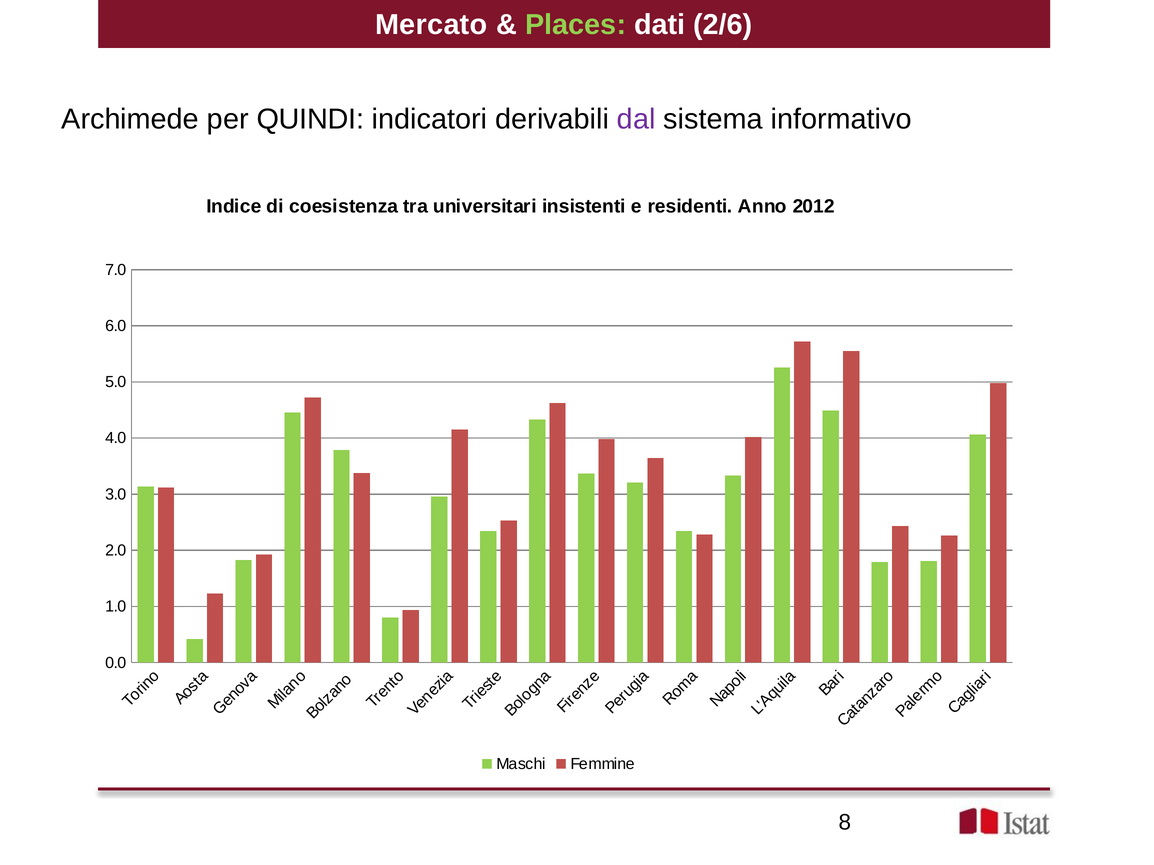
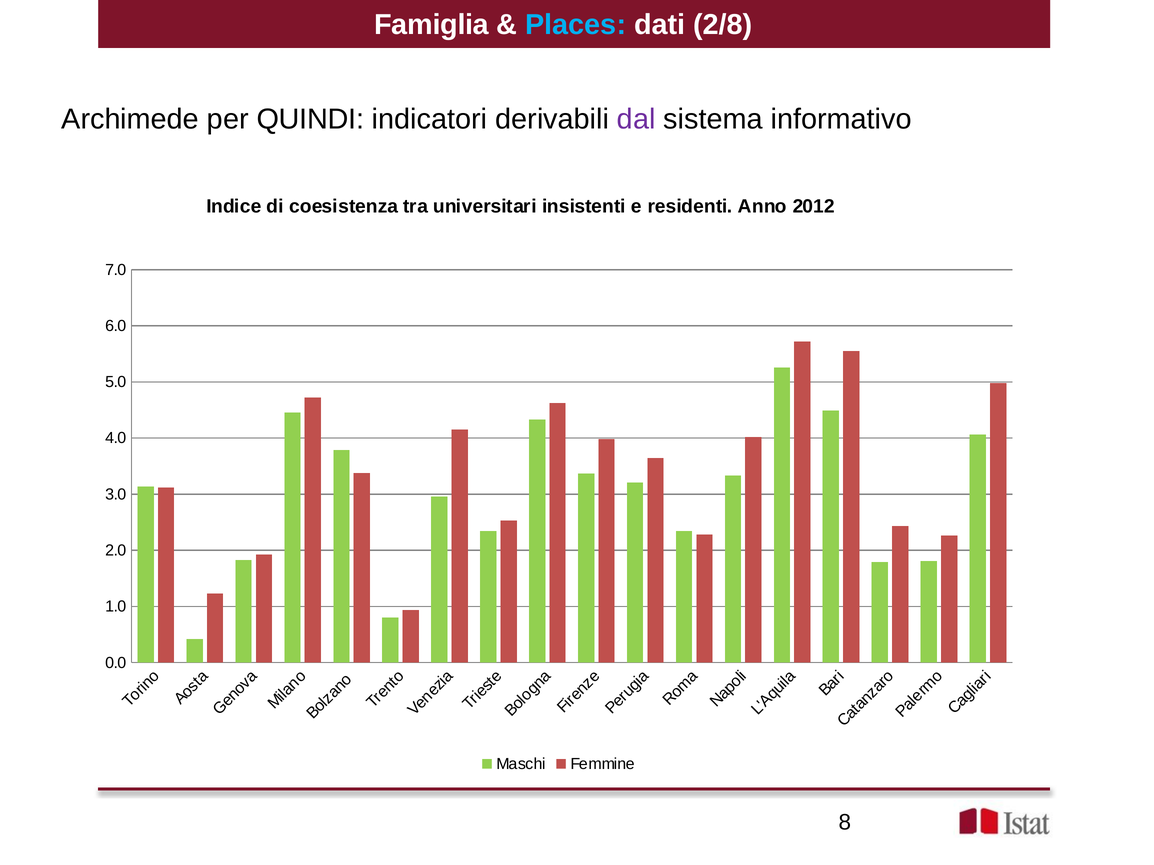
Mercato: Mercato -> Famiglia
Places colour: light green -> light blue
2/6: 2/6 -> 2/8
